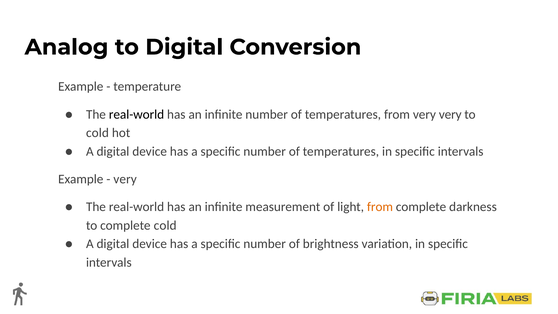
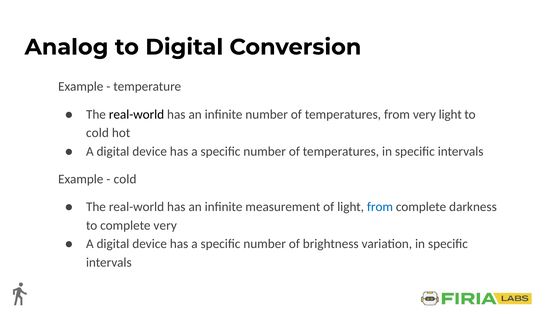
very very: very -> light
very at (125, 179): very -> cold
from at (380, 207) colour: orange -> blue
complete cold: cold -> very
